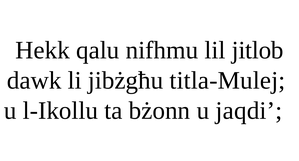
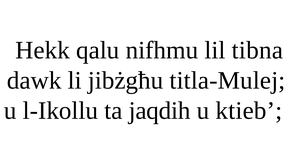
jitlob: jitlob -> tibna
bżonn: bżonn -> jaqdih
jaqdi: jaqdi -> ktieb
